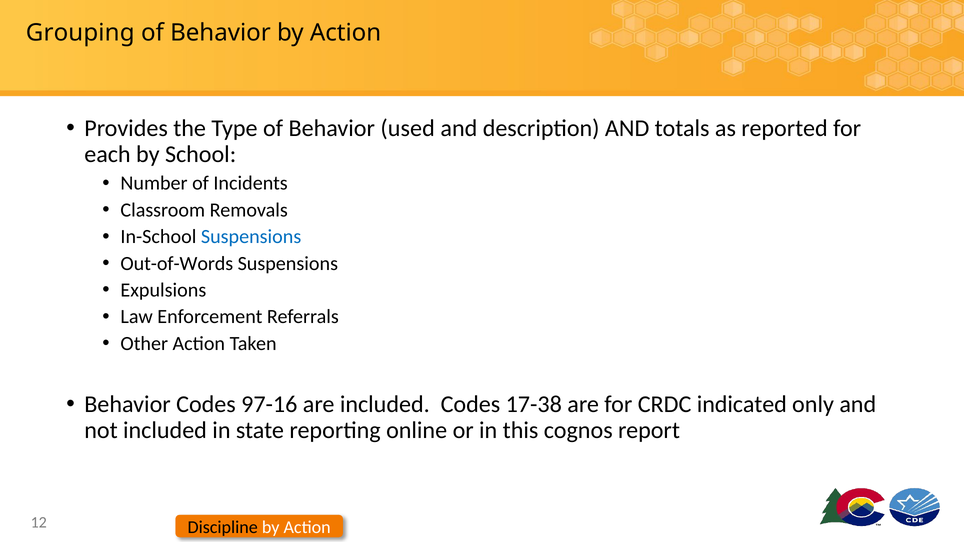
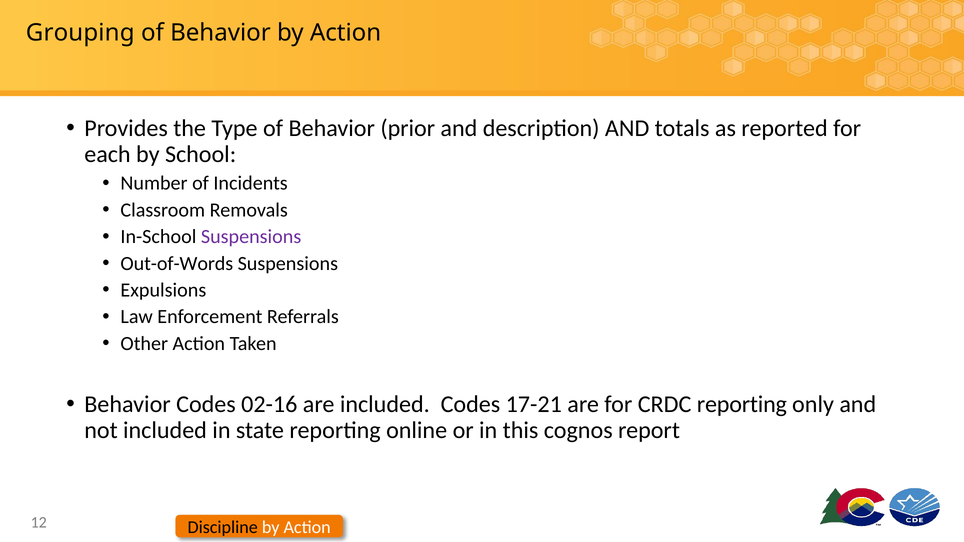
used: used -> prior
Suspensions at (251, 237) colour: blue -> purple
97-16: 97-16 -> 02-16
17-38: 17-38 -> 17-21
CRDC indicated: indicated -> reporting
